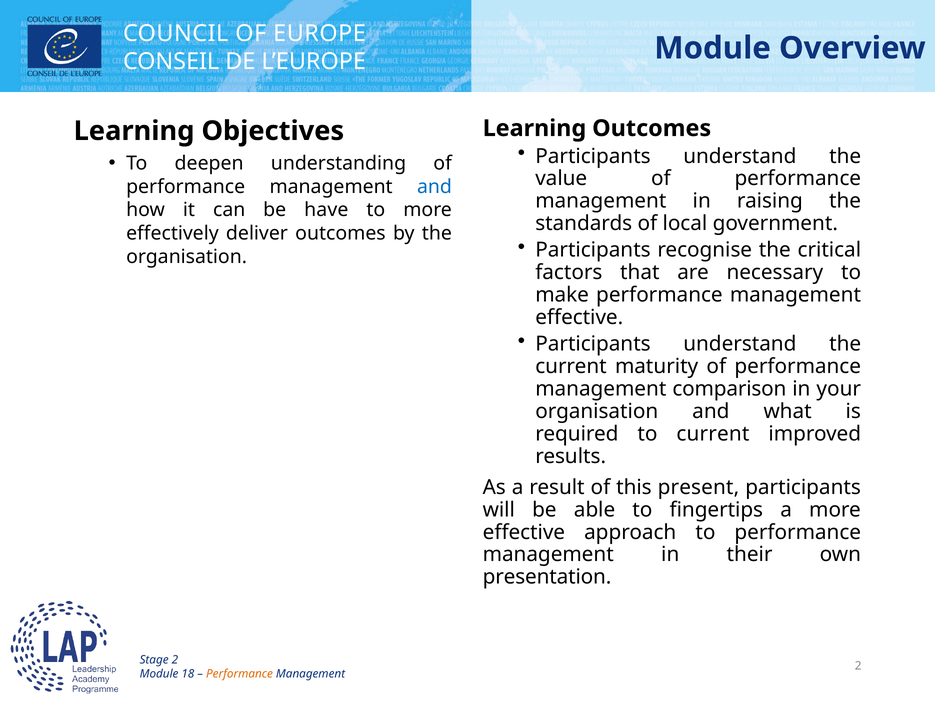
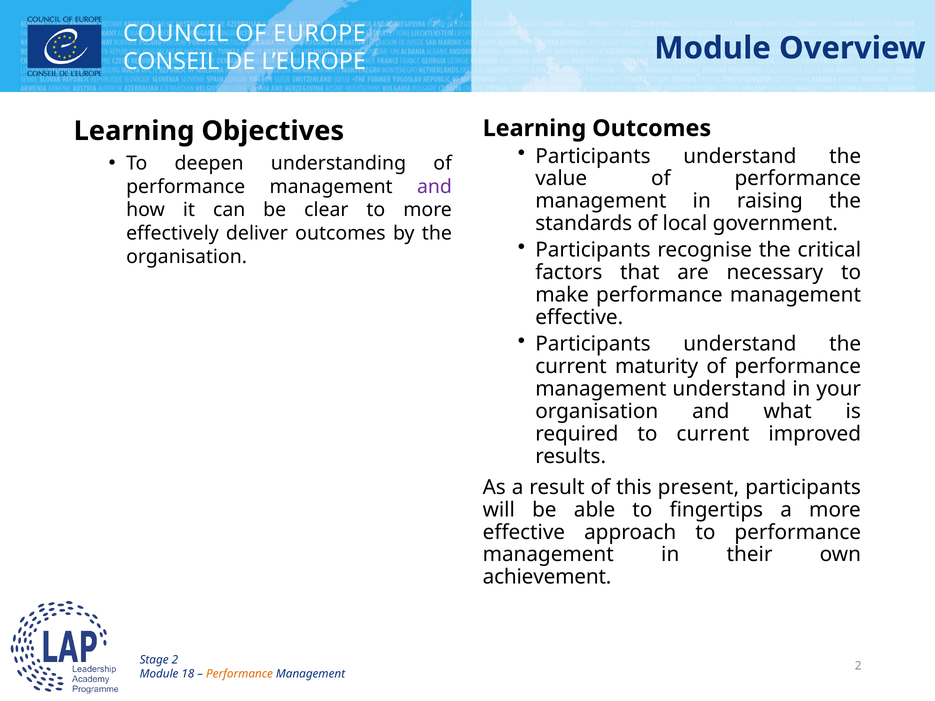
and at (435, 187) colour: blue -> purple
have: have -> clear
management comparison: comparison -> understand
presentation: presentation -> achievement
